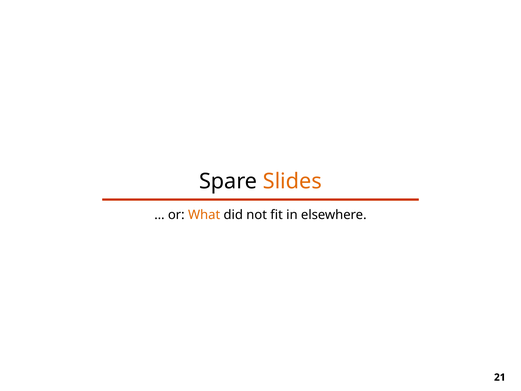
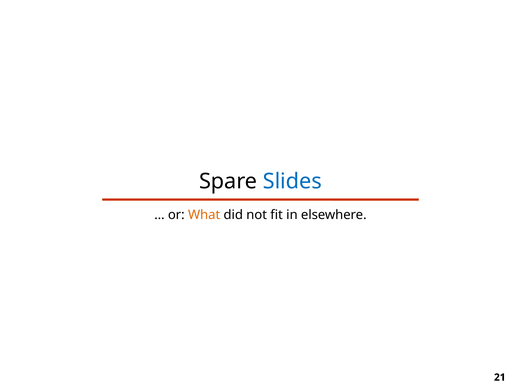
Slides colour: orange -> blue
